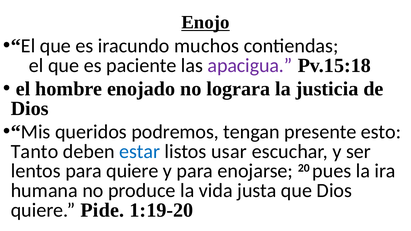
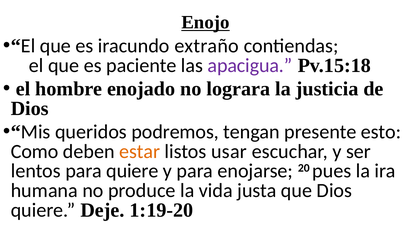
muchos: muchos -> extraño
Tanto: Tanto -> Como
estar colour: blue -> orange
Pide: Pide -> Deje
